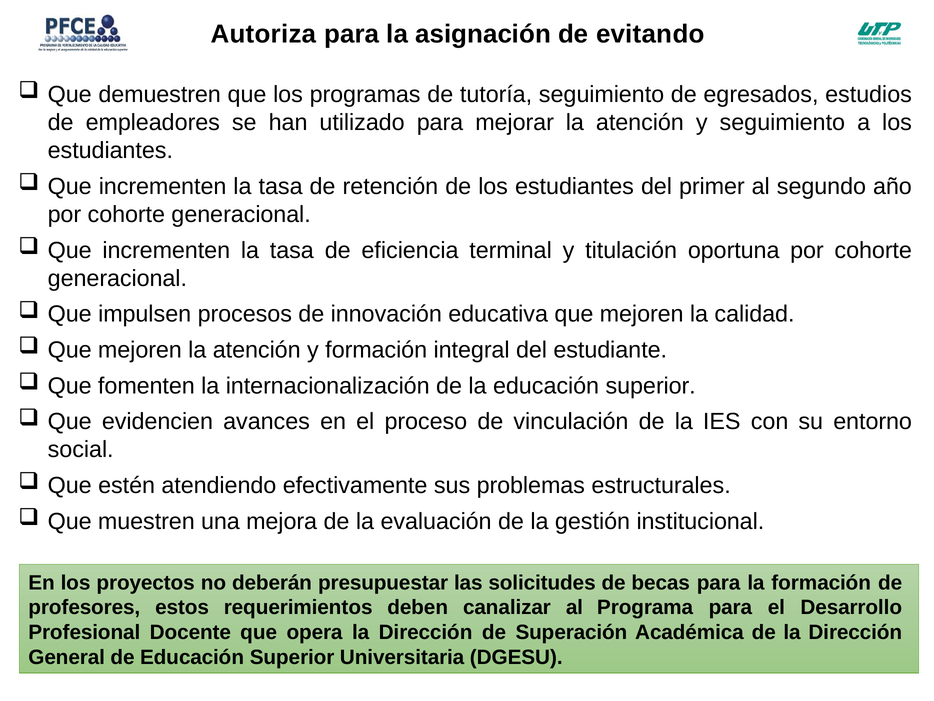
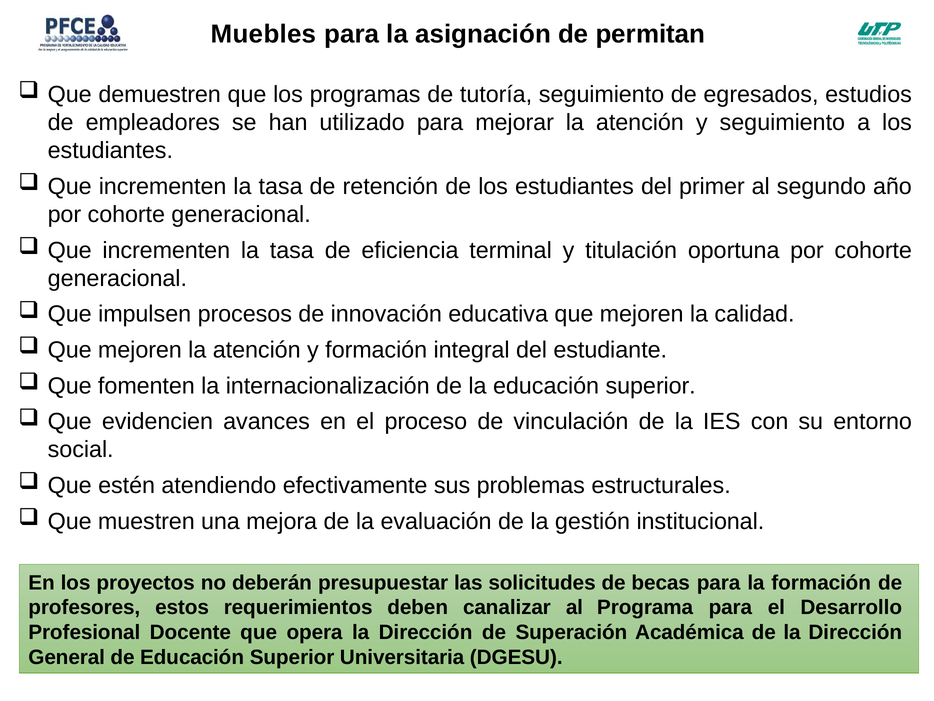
Autoriza: Autoriza -> Muebles
evitando: evitando -> permitan
